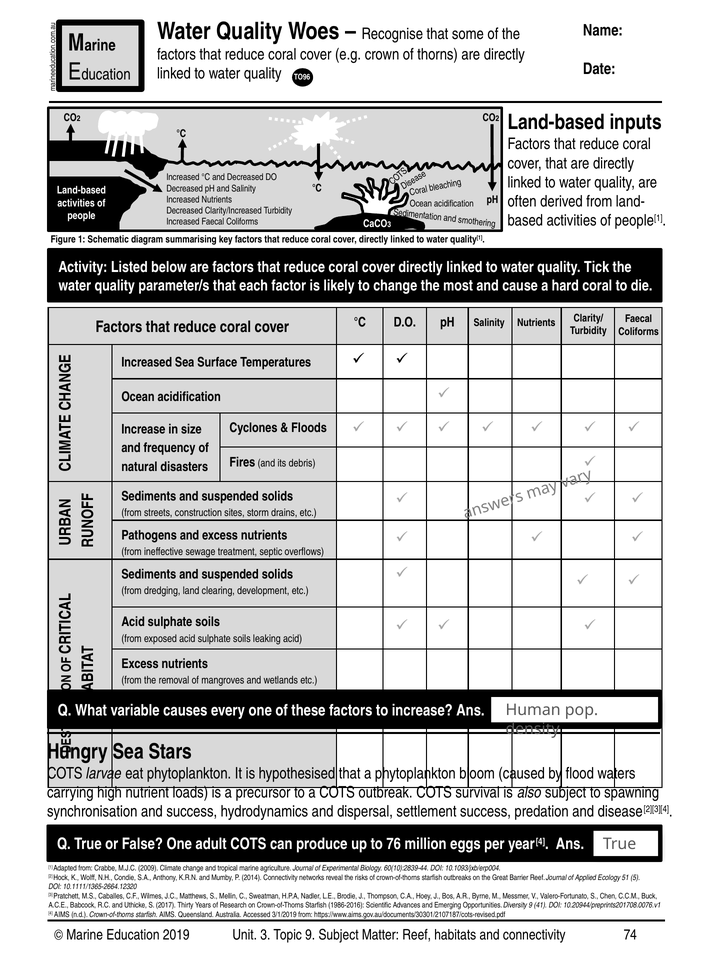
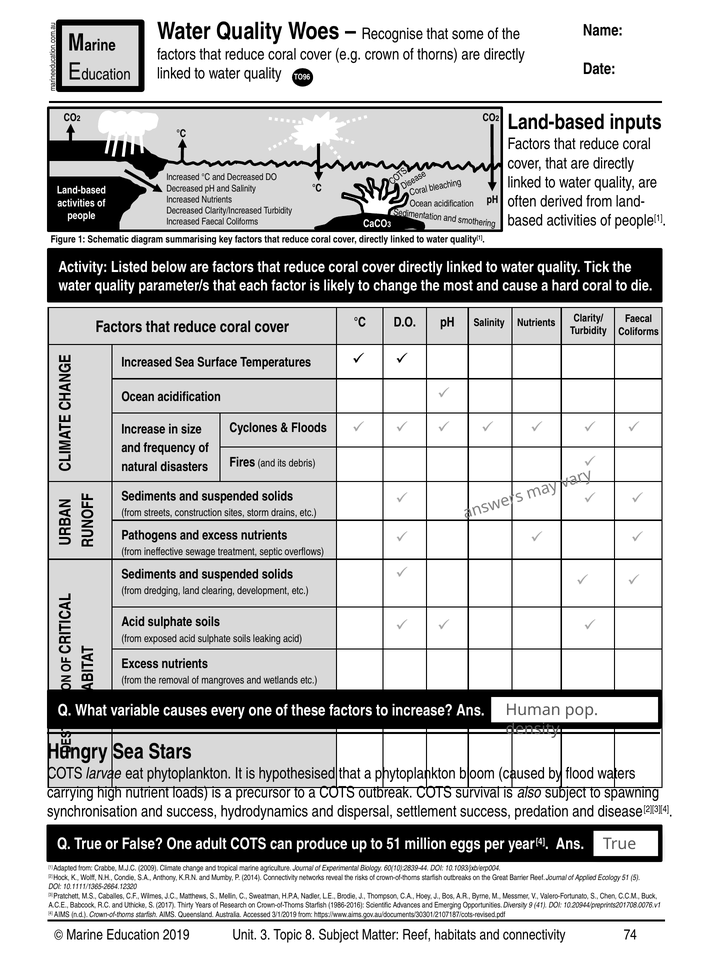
to 76: 76 -> 51
Topic 9: 9 -> 8
